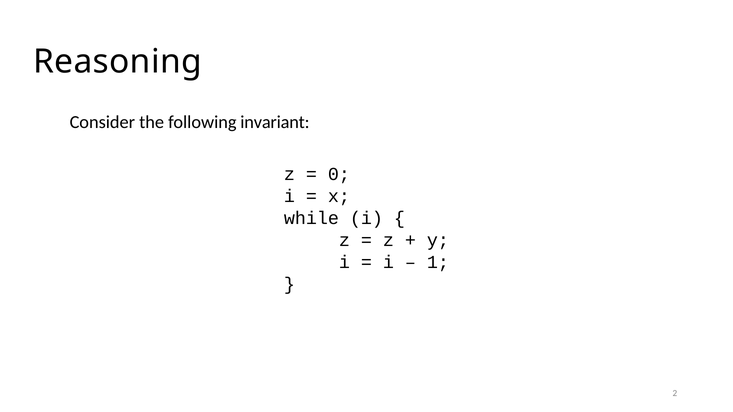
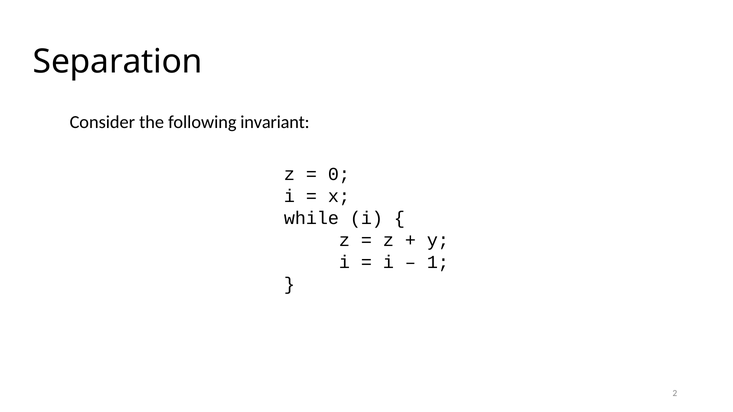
Reasoning: Reasoning -> Separation
